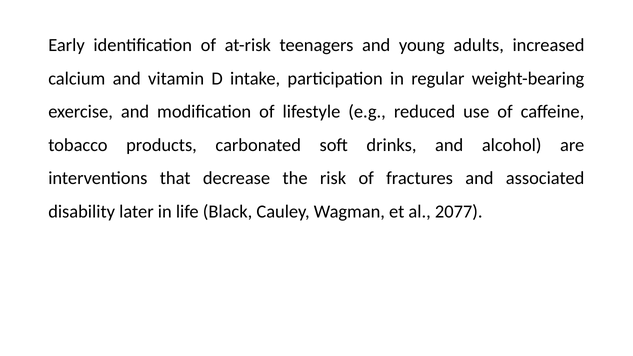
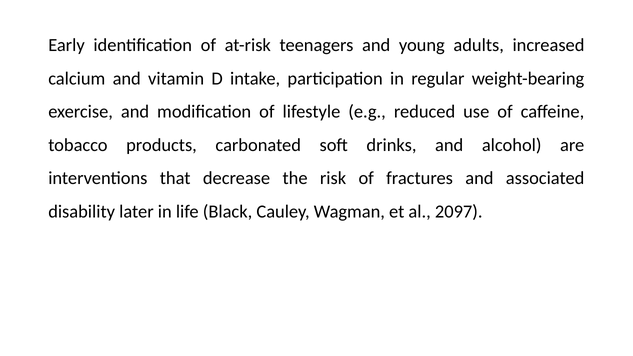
2077: 2077 -> 2097
